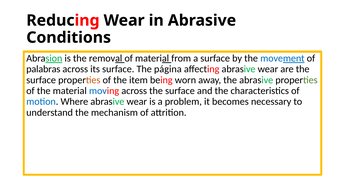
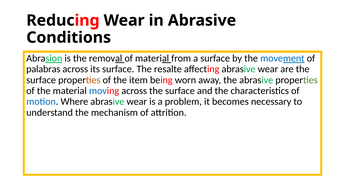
página: página -> resalte
